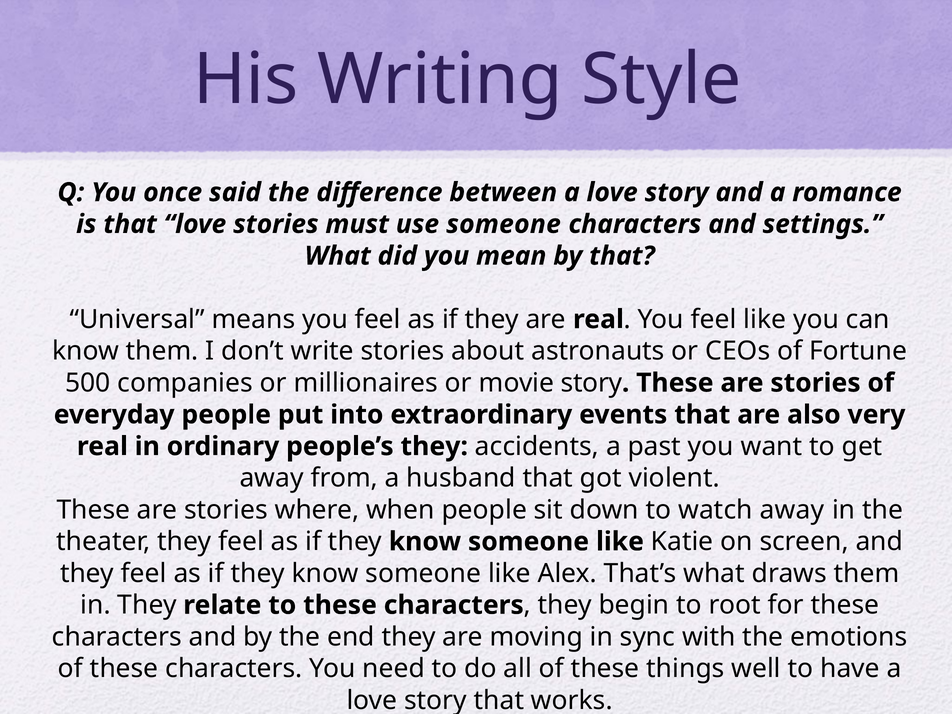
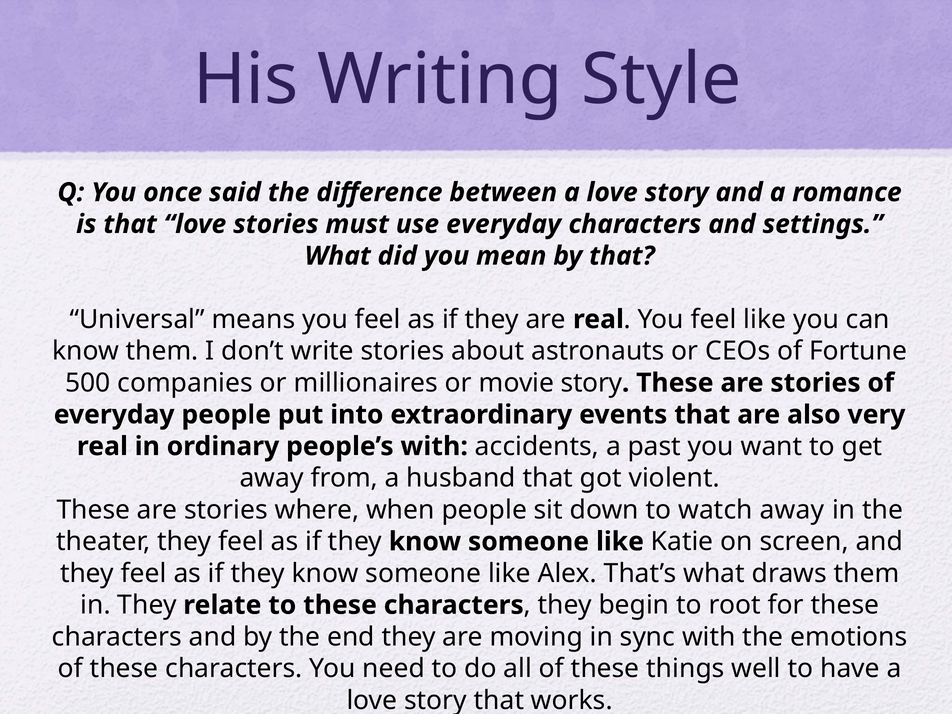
use someone: someone -> everyday
people’s they: they -> with
